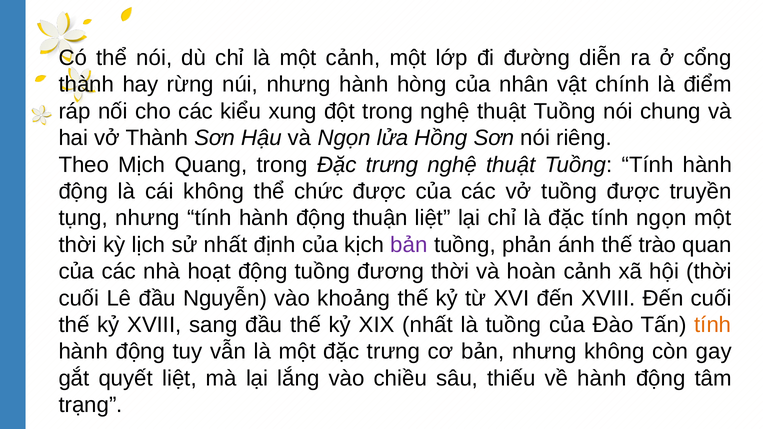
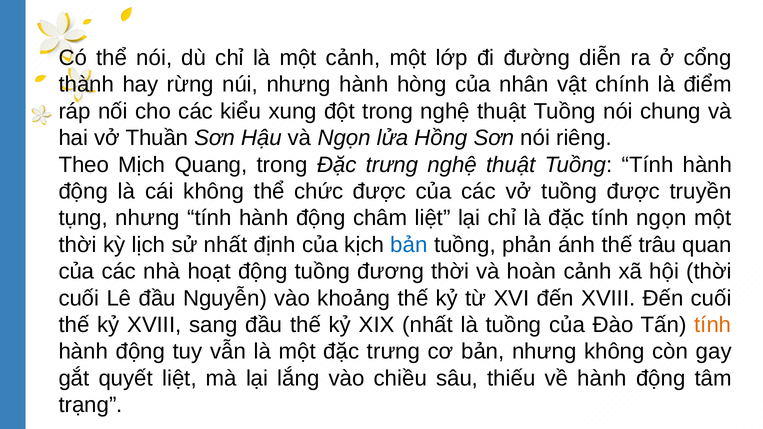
vở Thành: Thành -> Thuần
thuận: thuận -> châm
bản at (409, 245) colour: purple -> blue
trào: trào -> trâu
